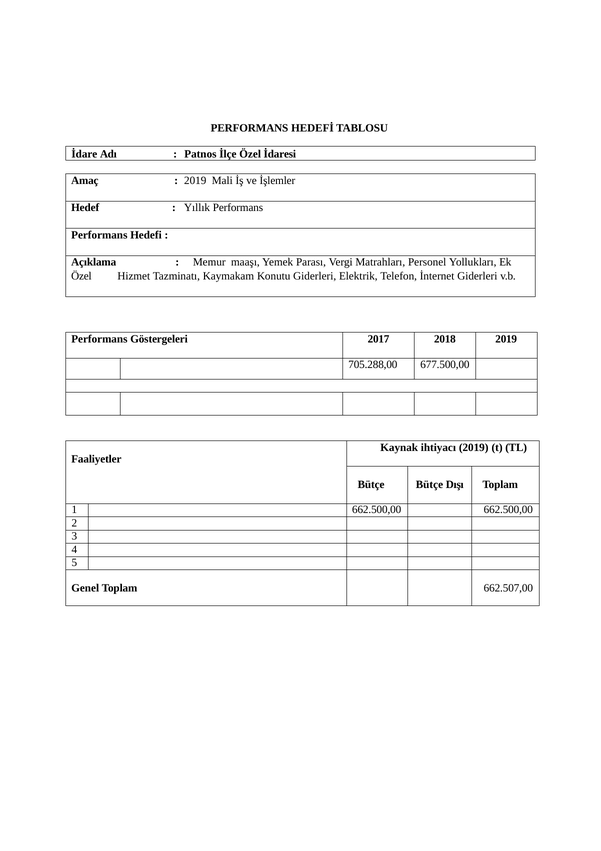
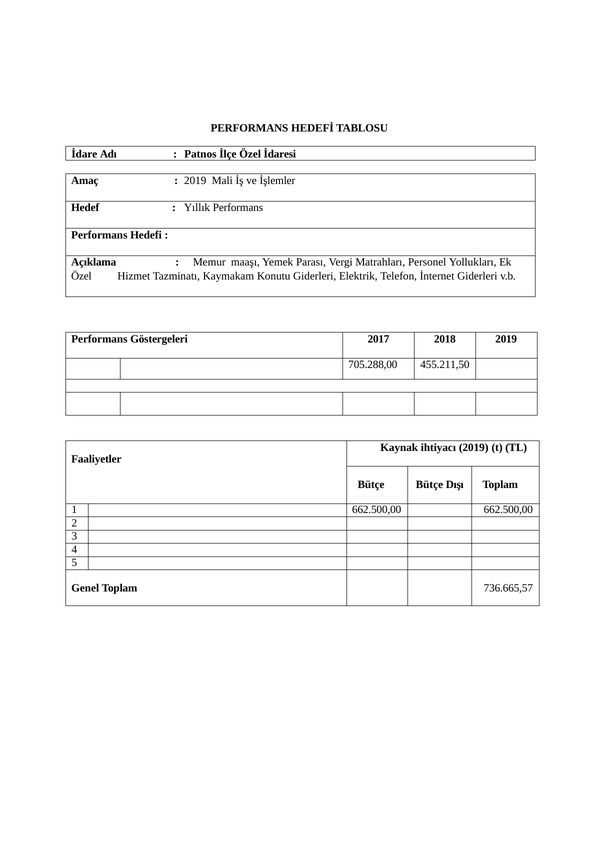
677.500,00: 677.500,00 -> 455.211,50
662.507,00: 662.507,00 -> 736.665,57
